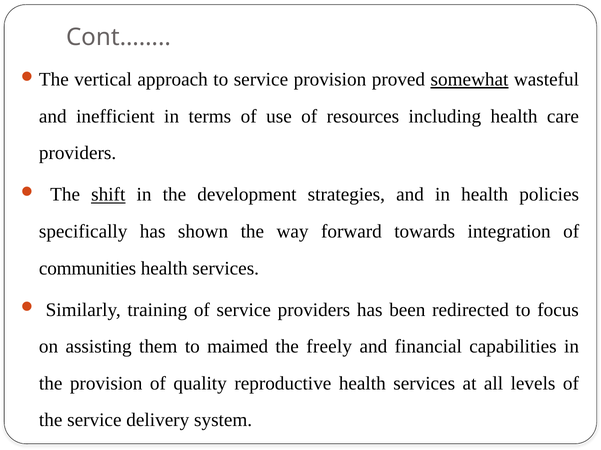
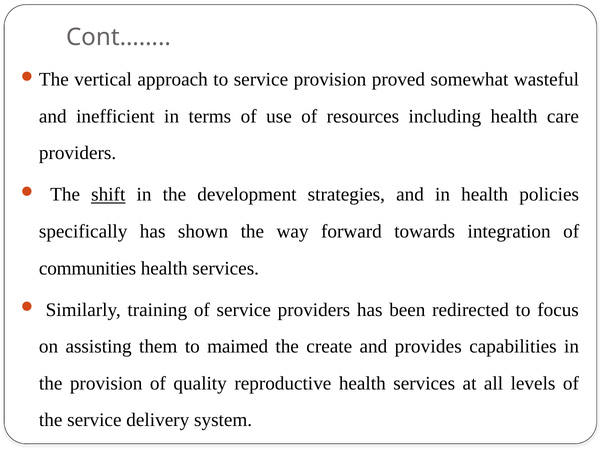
somewhat underline: present -> none
freely: freely -> create
financial: financial -> provides
